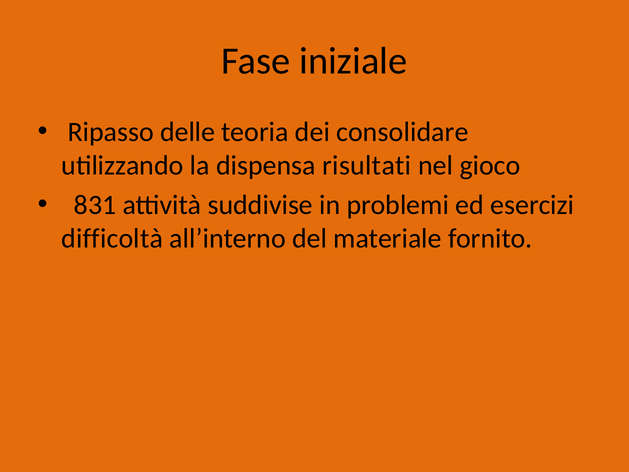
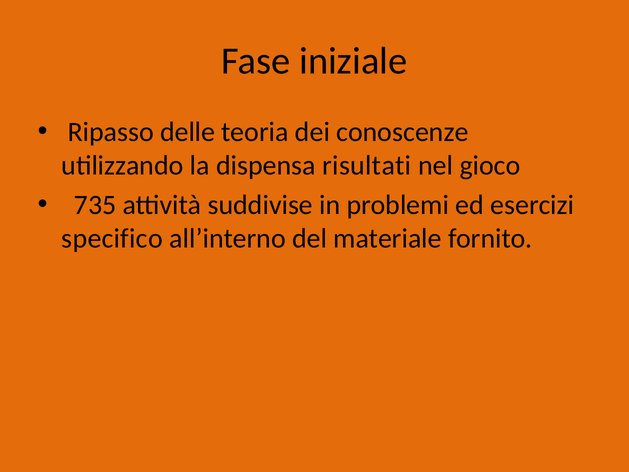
consolidare: consolidare -> conoscenze
831: 831 -> 735
difficoltà: difficoltà -> specifico
